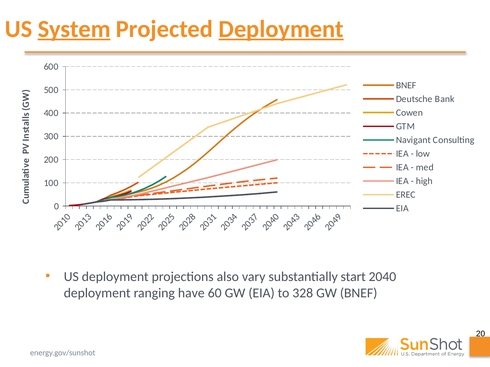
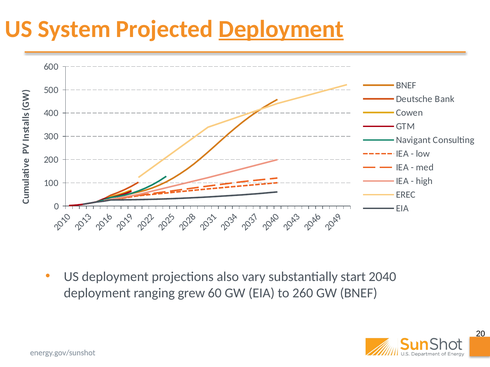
System underline: present -> none
have: have -> grew
328: 328 -> 260
